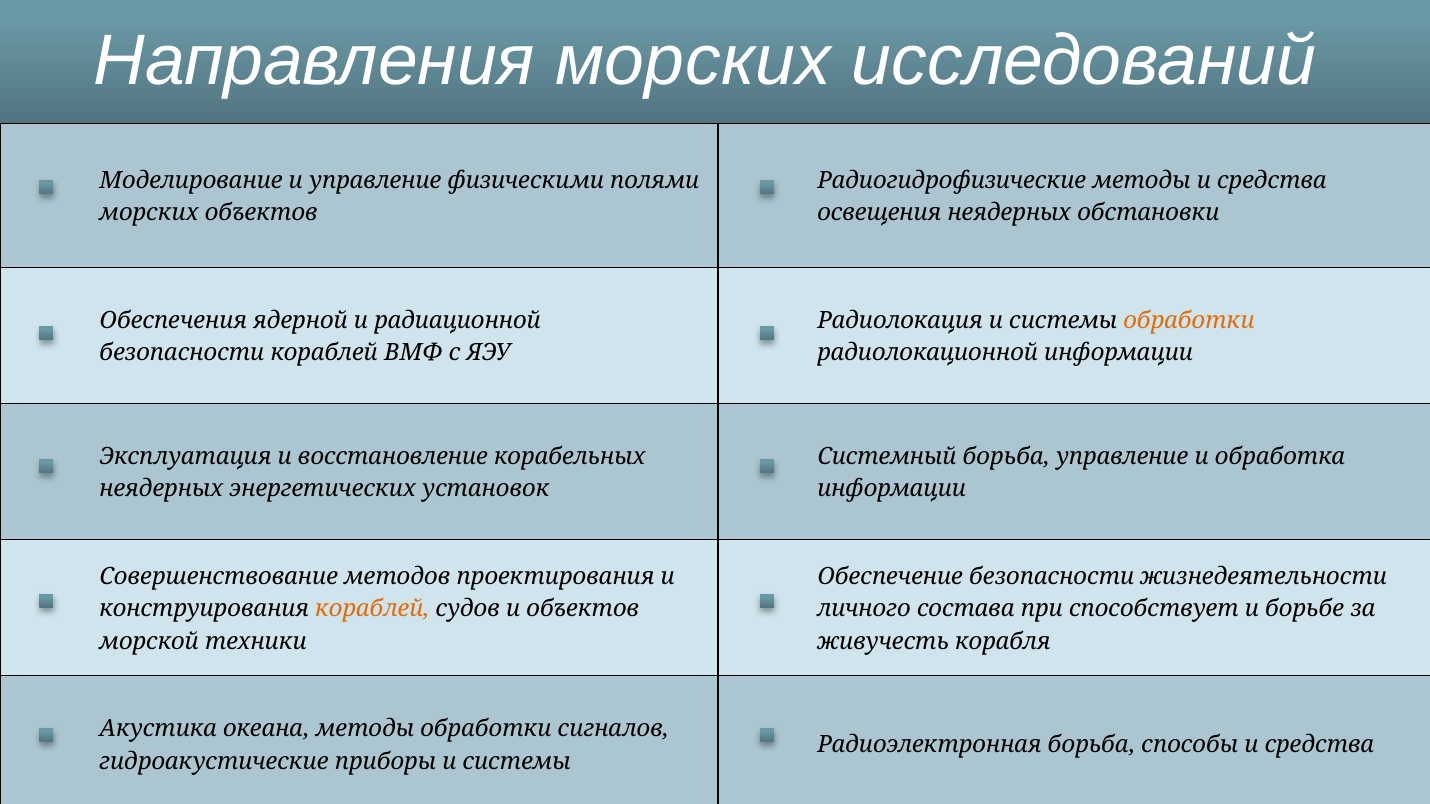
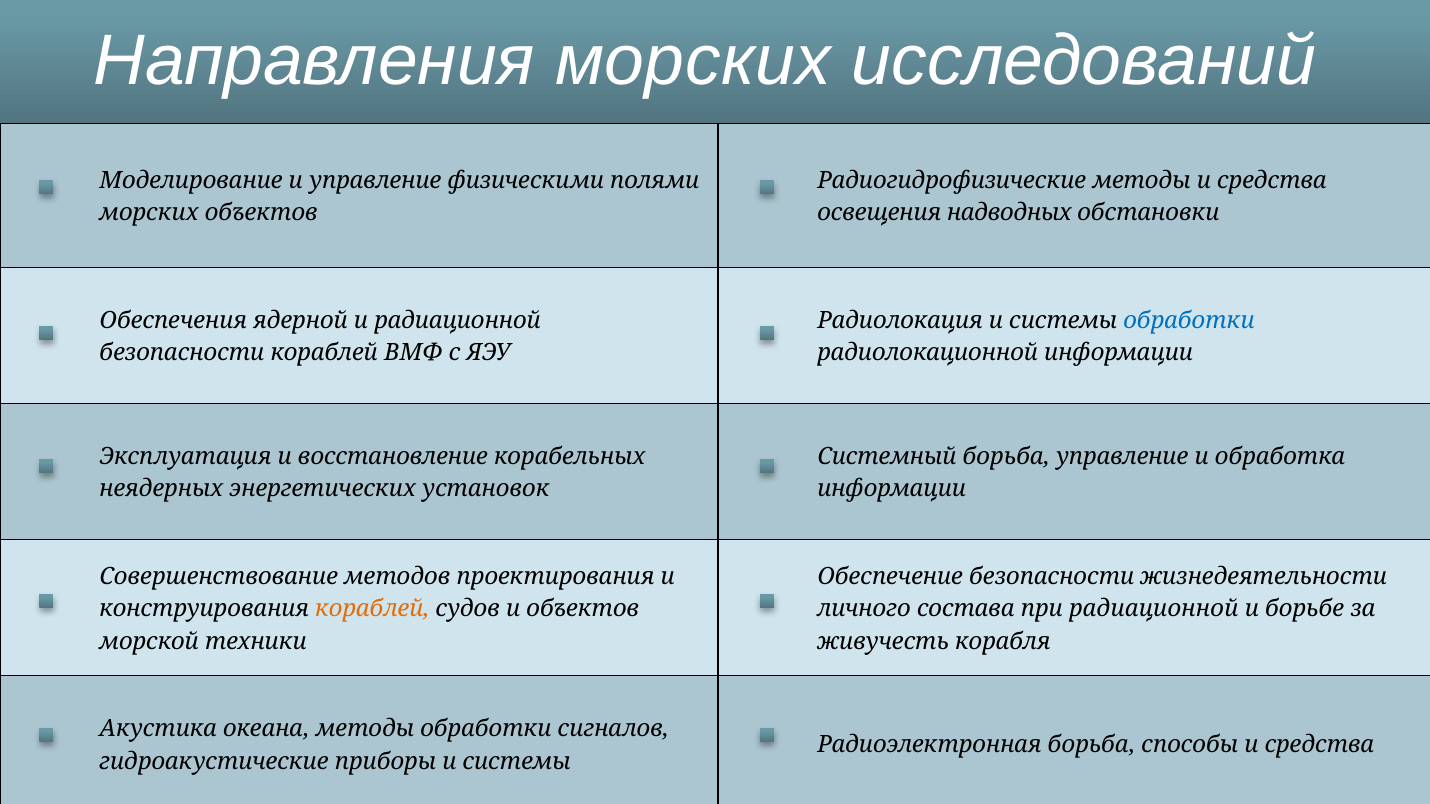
освещения неядерных: неядерных -> надводных
обработки at (1189, 321) colour: orange -> blue
при способствует: способствует -> радиационной
